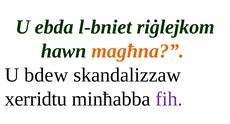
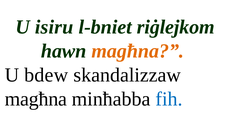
ebda: ebda -> isiru
xerridtu at (36, 99): xerridtu -> magħna
fih colour: purple -> blue
